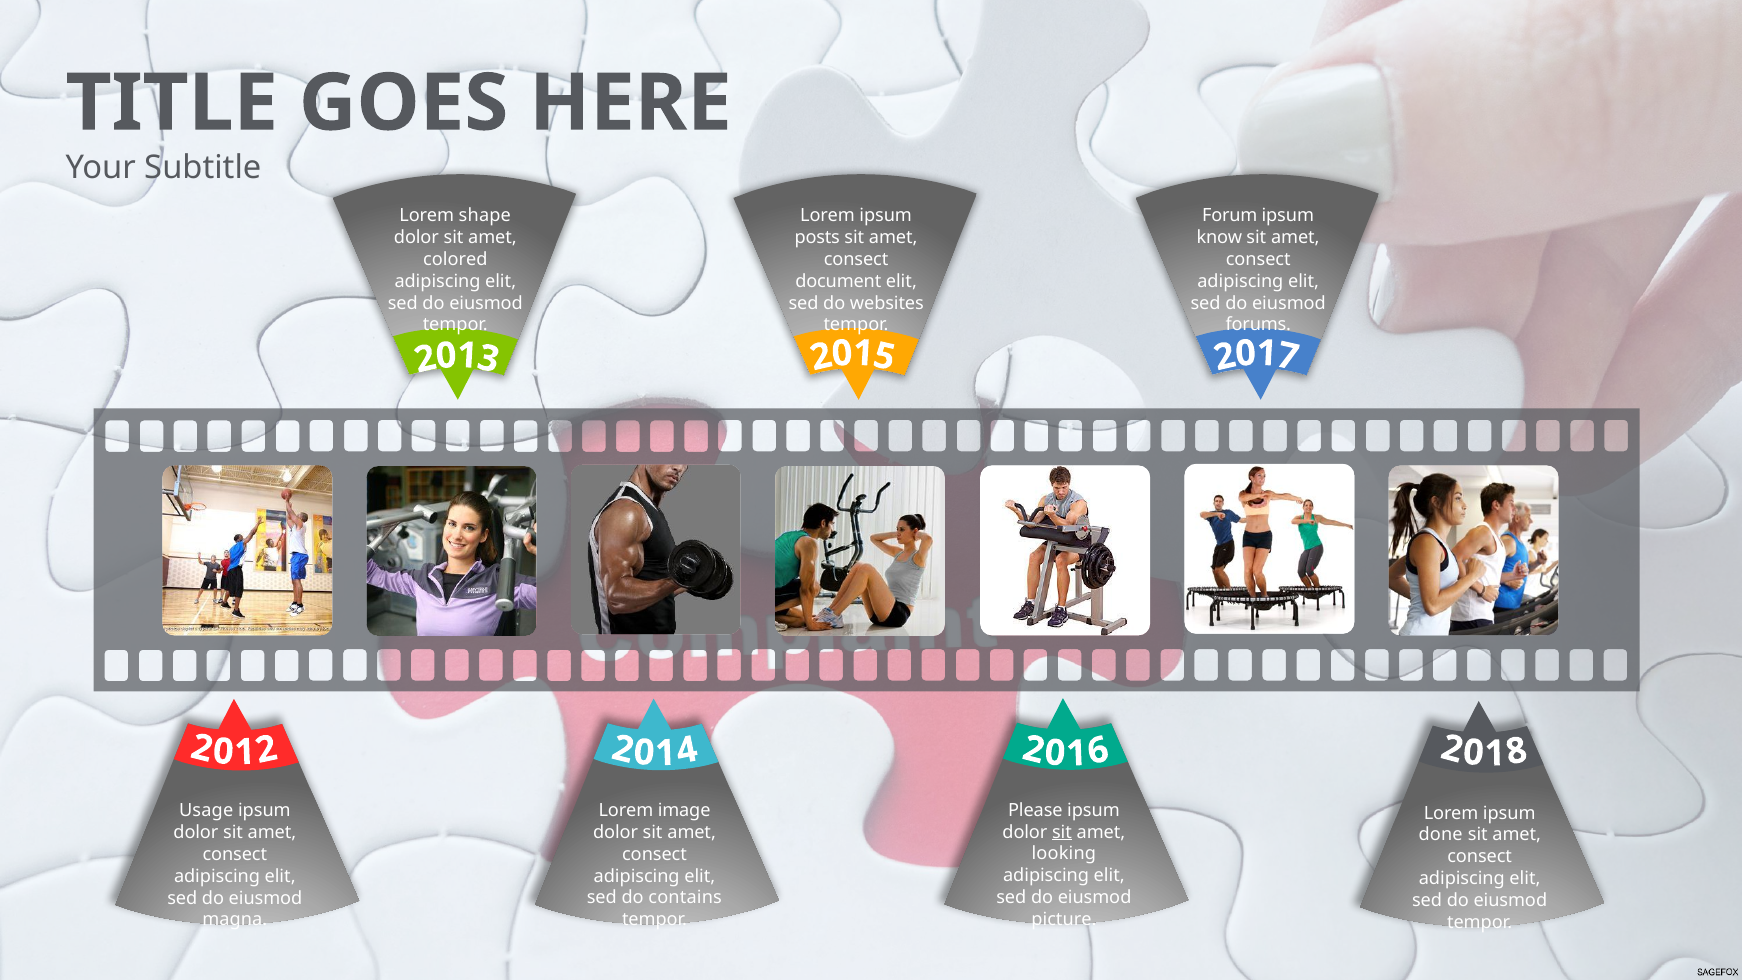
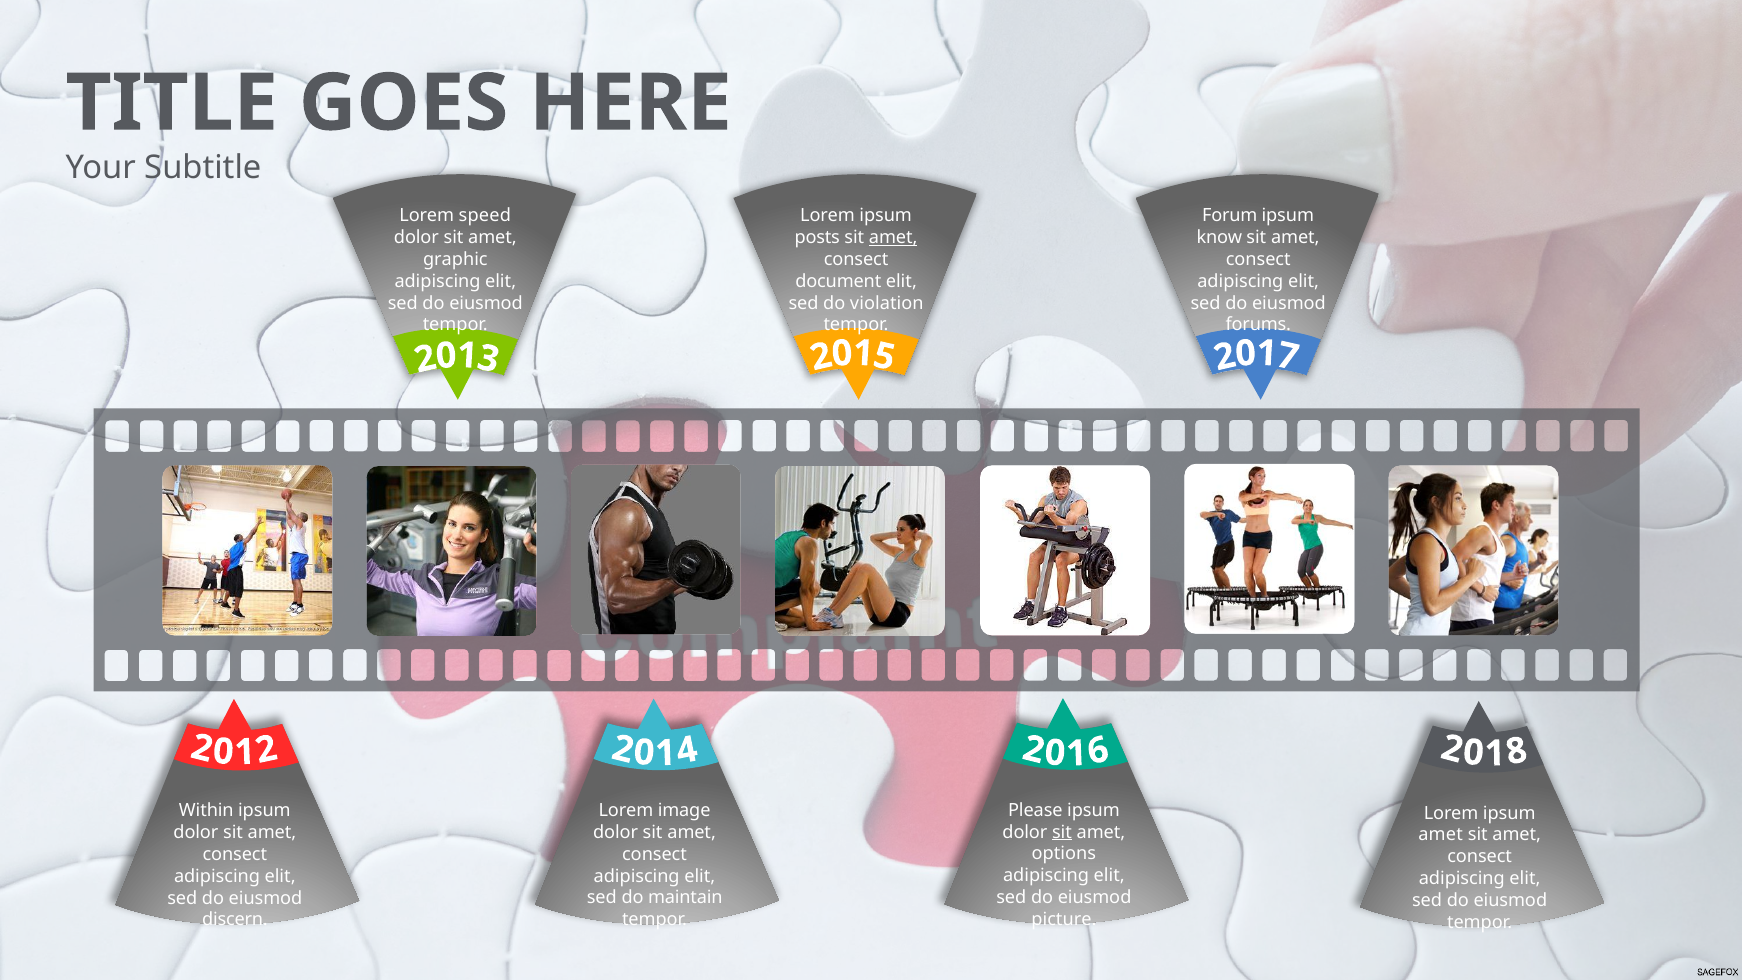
shape: shape -> speed
amet at (893, 238) underline: none -> present
colored: colored -> graphic
websites: websites -> violation
Usage: Usage -> Within
done at (1441, 835): done -> amet
looking: looking -> options
contains: contains -> maintain
magna: magna -> discern
